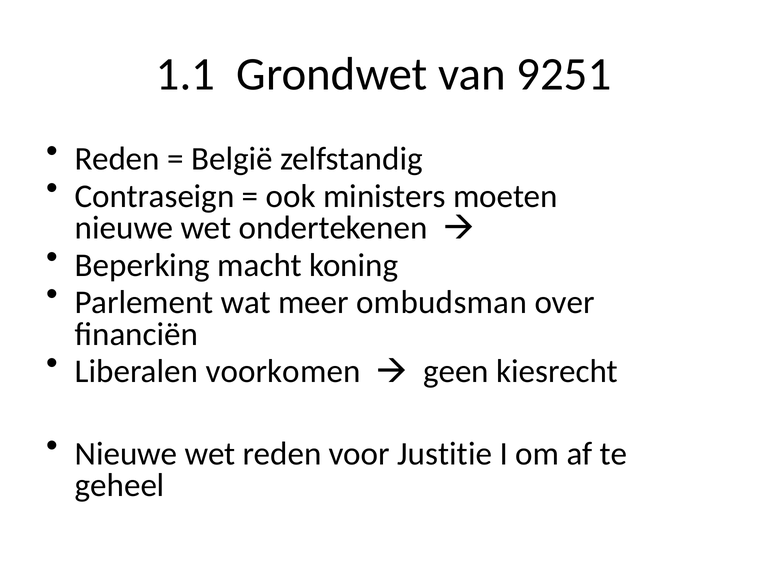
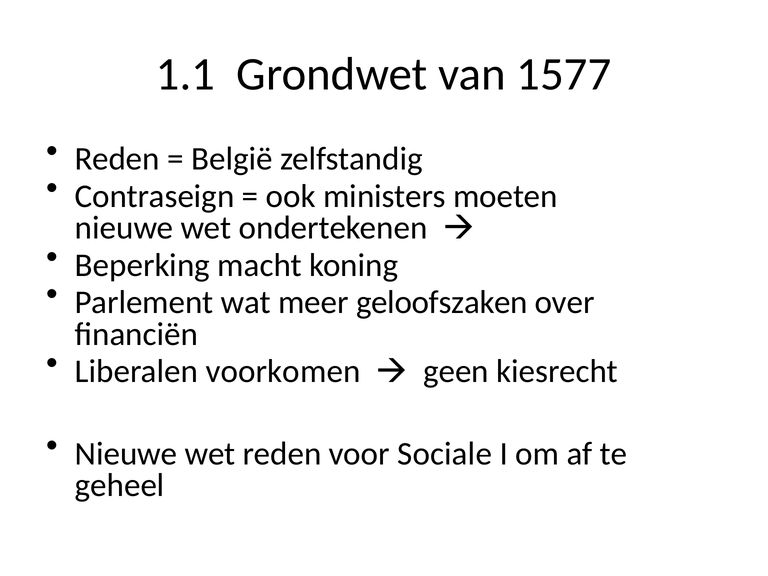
9251: 9251 -> 1577
ombudsman: ombudsman -> geloofszaken
Justitie: Justitie -> Sociale
